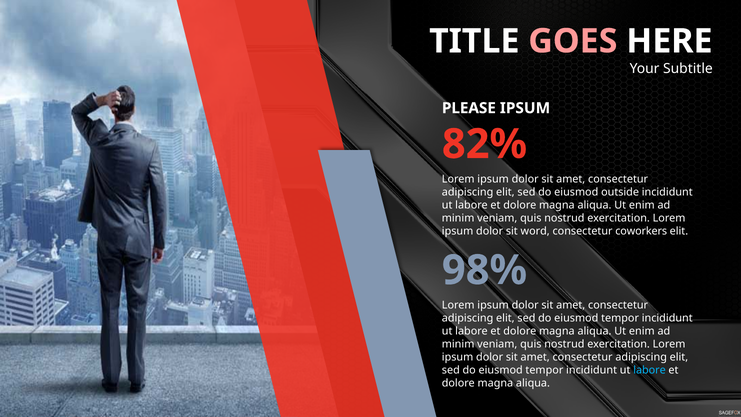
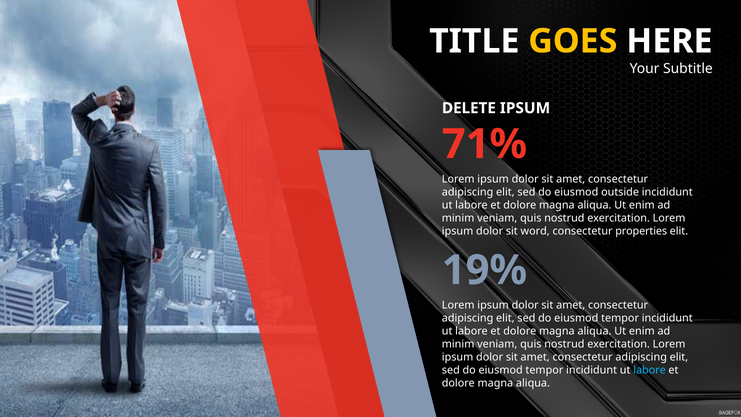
GOES colour: pink -> yellow
PLEASE: PLEASE -> DELETE
82%: 82% -> 71%
coworkers: coworkers -> properties
98%: 98% -> 19%
